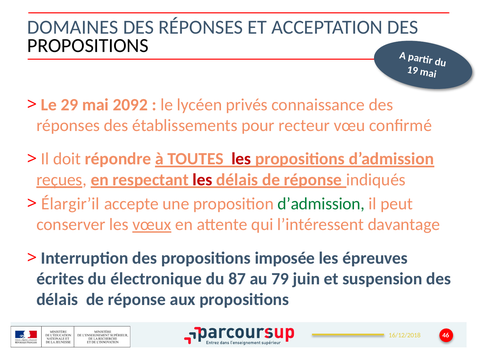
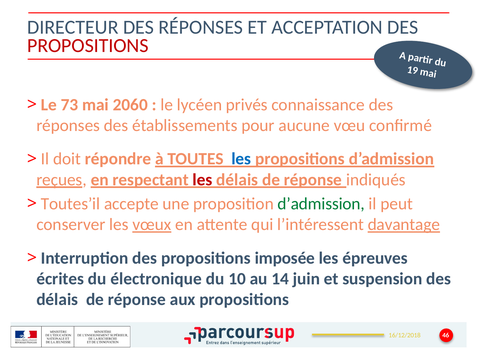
DOMAINES: DOMAINES -> DIRECTEUR
PROPOSITIONS at (88, 46) colour: black -> red
29: 29 -> 73
2092: 2092 -> 2060
recteur: recteur -> aucune
les at (241, 159) colour: red -> blue
Élargir’il: Élargir’il -> Toutes’il
davantage underline: none -> present
87: 87 -> 10
79: 79 -> 14
